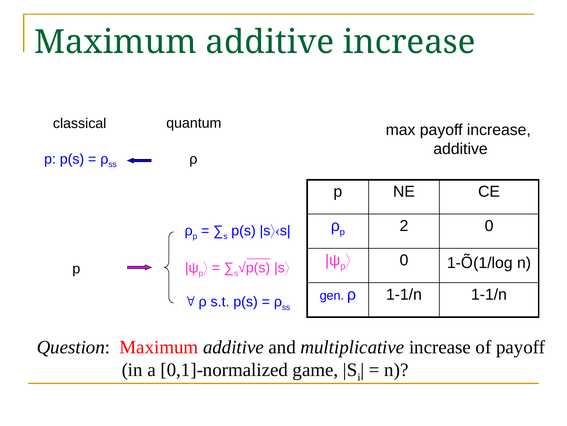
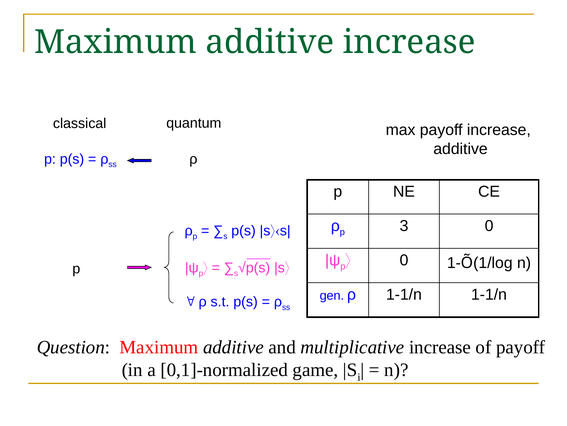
2: 2 -> 3
